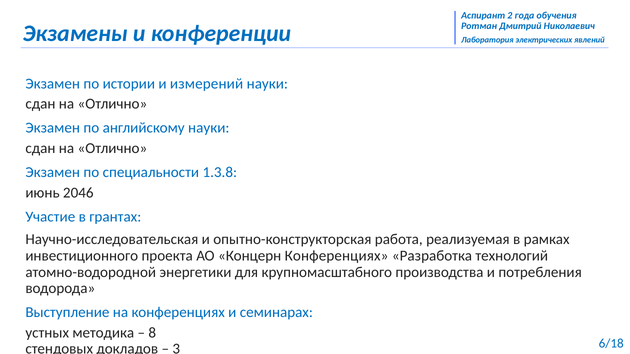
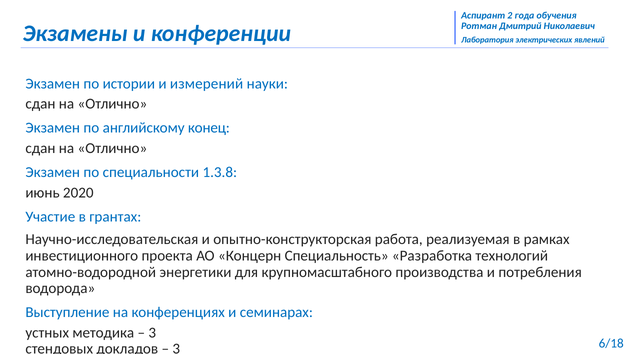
английскому науки: науки -> конец
2046: 2046 -> 2020
Концерн Конференциях: Конференциях -> Специальность
8 at (152, 333): 8 -> 3
